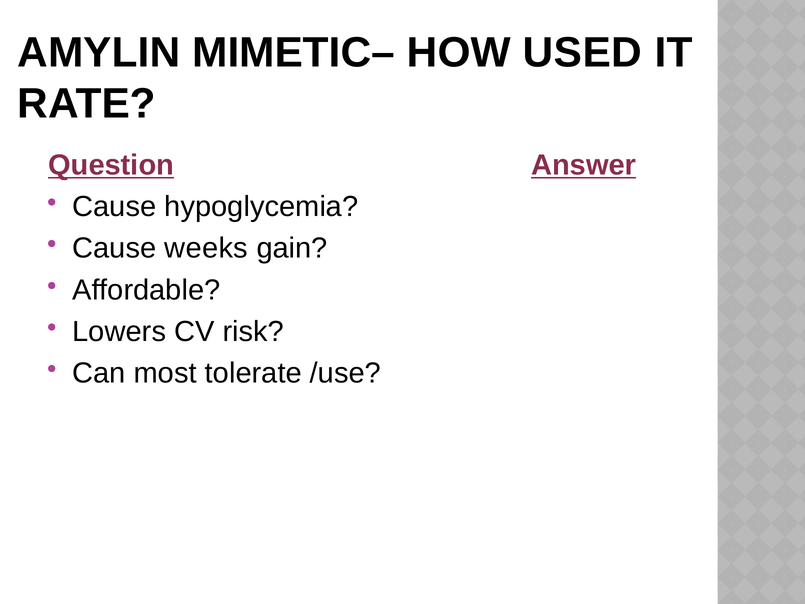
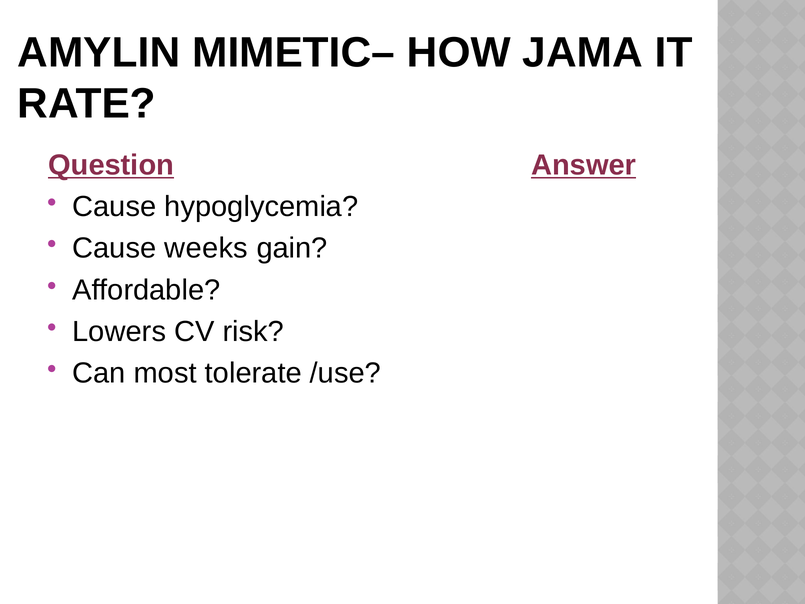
USED: USED -> JAMA
